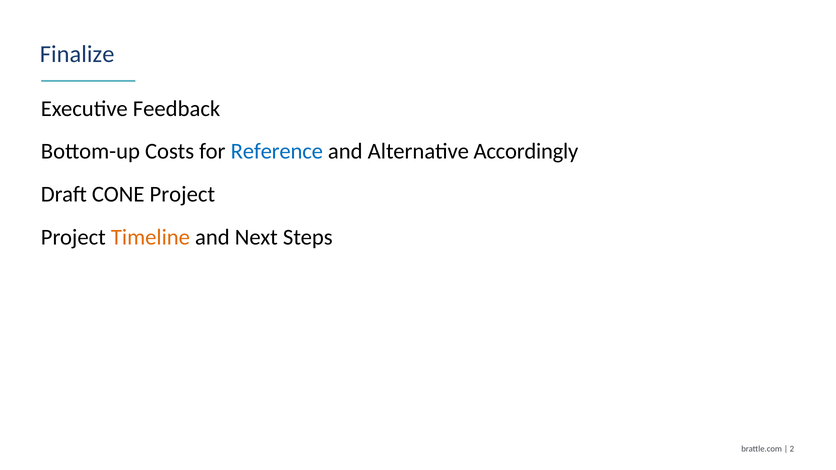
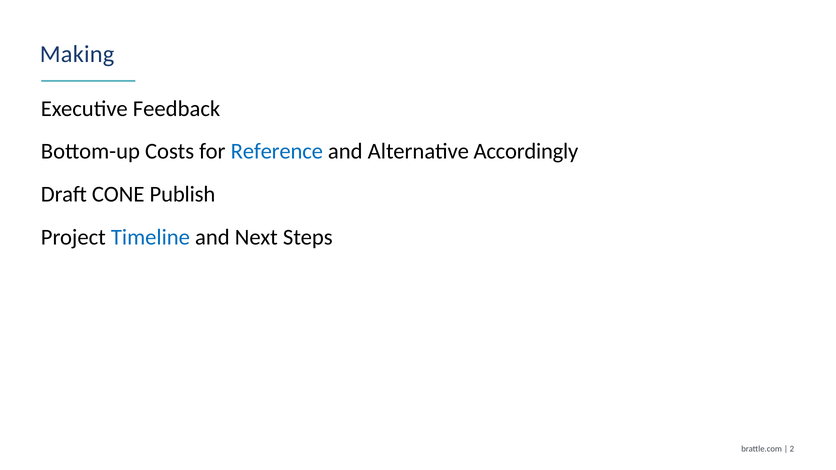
Finalize: Finalize -> Making
CONE Project: Project -> Publish
Timeline colour: orange -> blue
